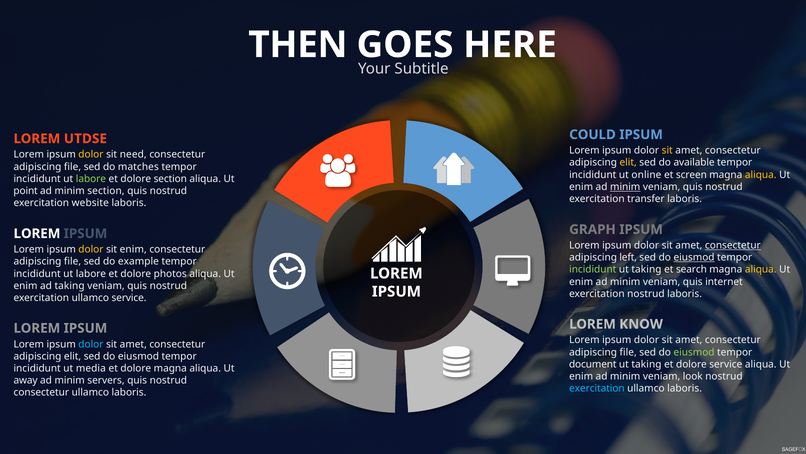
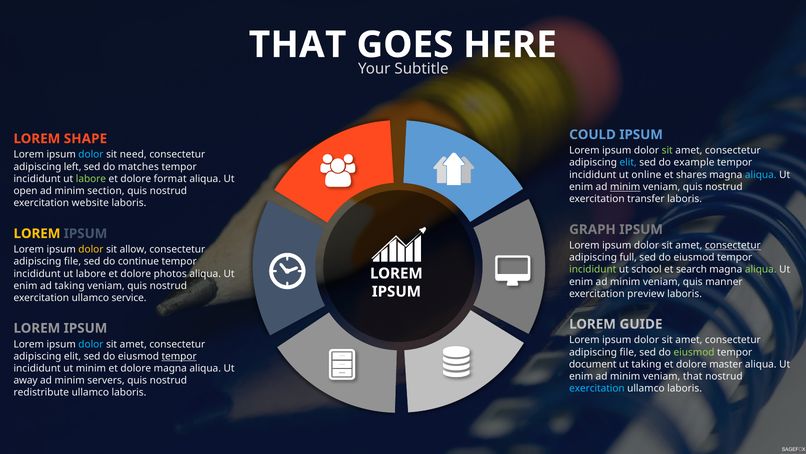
THEN at (298, 45): THEN -> THAT
UTDSE: UTDSE -> SHAPE
sit at (667, 150) colour: yellow -> light green
dolor at (91, 154) colour: yellow -> light blue
elit at (628, 162) colour: yellow -> light blue
available: available -> example
file at (73, 166): file -> left
screen: screen -> shares
aliqua at (761, 175) colour: yellow -> light blue
dolore section: section -> format
point: point -> open
LOREM at (37, 233) colour: white -> yellow
sit enim: enim -> allow
left: left -> full
eiusmod at (694, 257) underline: present -> none
example: example -> continue
taking at (646, 269): taking -> school
aliqua at (761, 269) colour: yellow -> light green
internet: internet -> manner
exercitation nostrud: nostrud -> preview
KNOW: KNOW -> GUIDE
tempor at (179, 356) underline: none -> present
dolore service: service -> master
ut media: media -> minim
veniam look: look -> that
consectetur at (41, 392): consectetur -> redistribute
